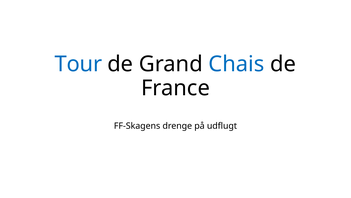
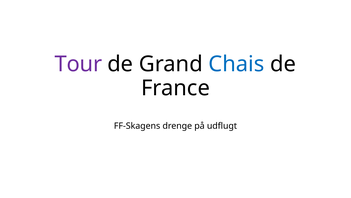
Tour colour: blue -> purple
